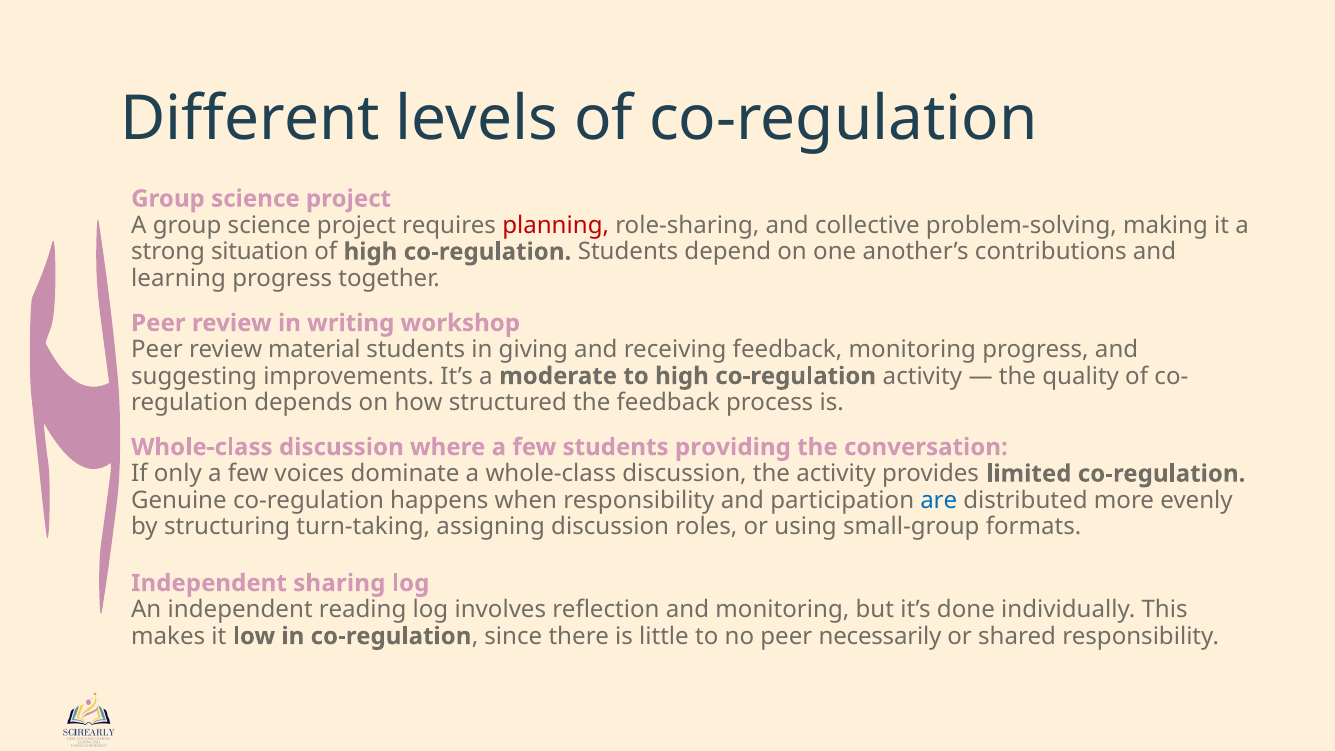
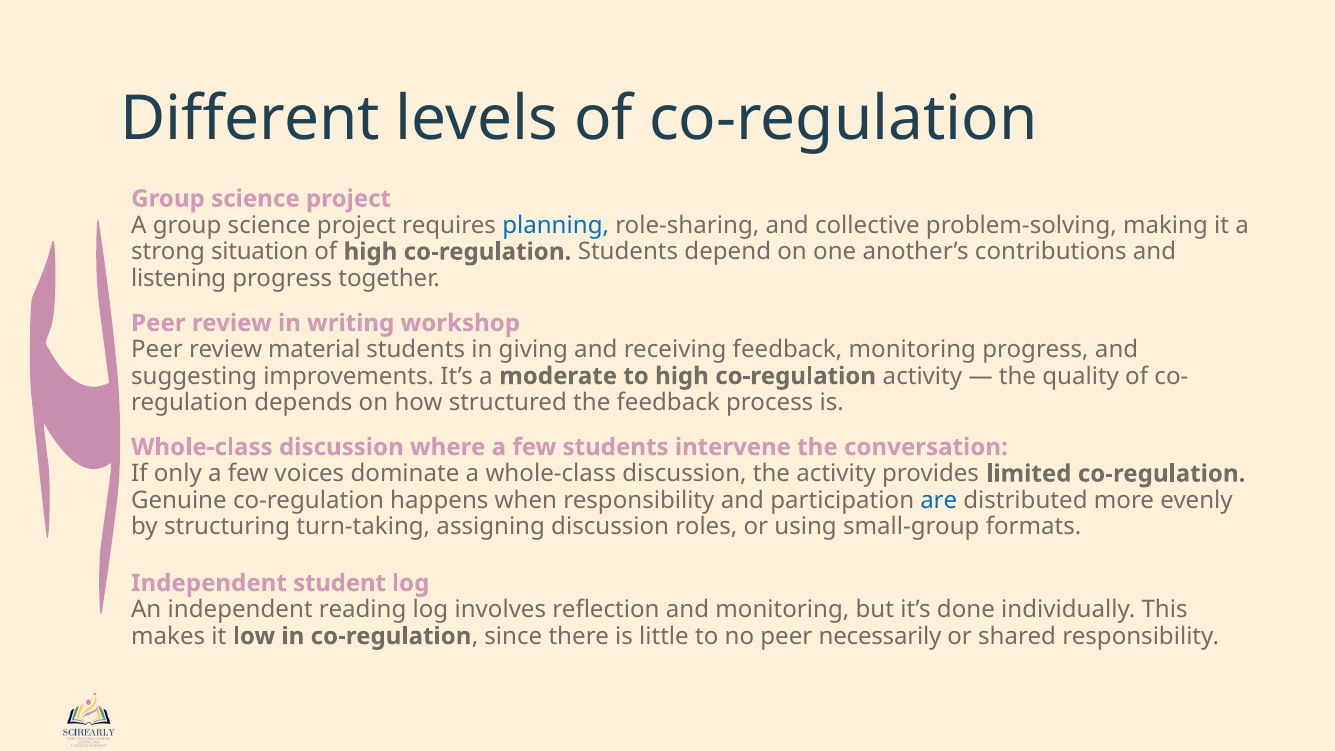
planning colour: red -> blue
learning: learning -> listening
providing: providing -> intervene
sharing: sharing -> student
